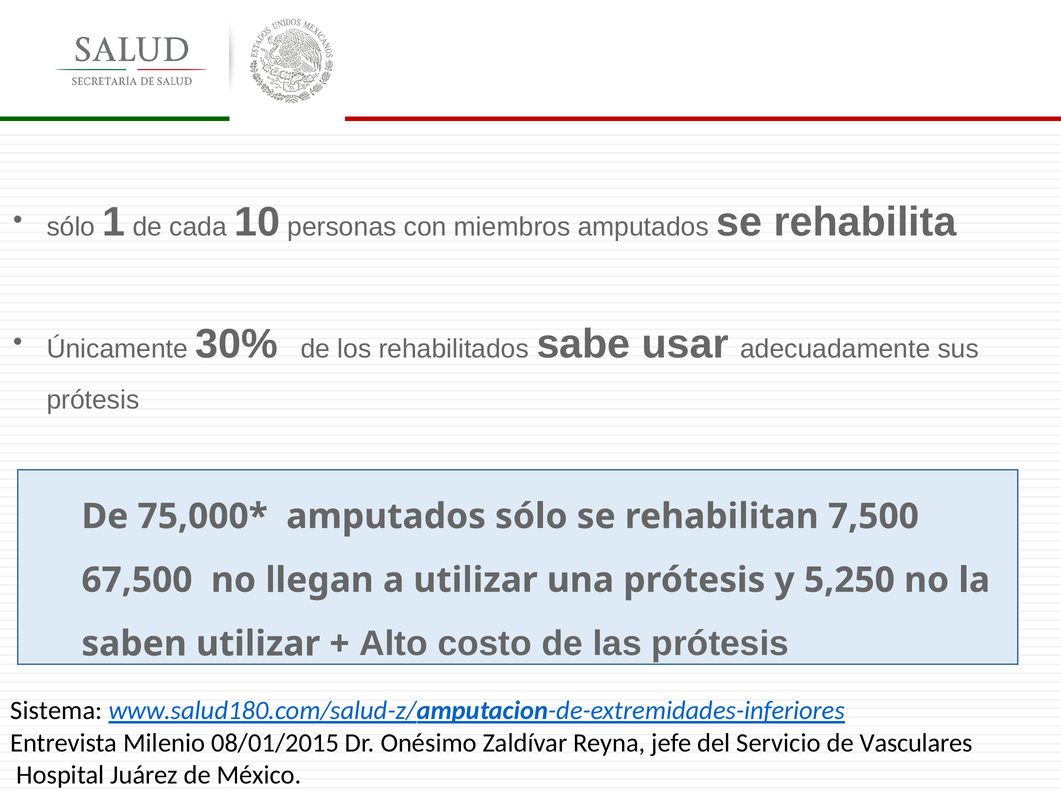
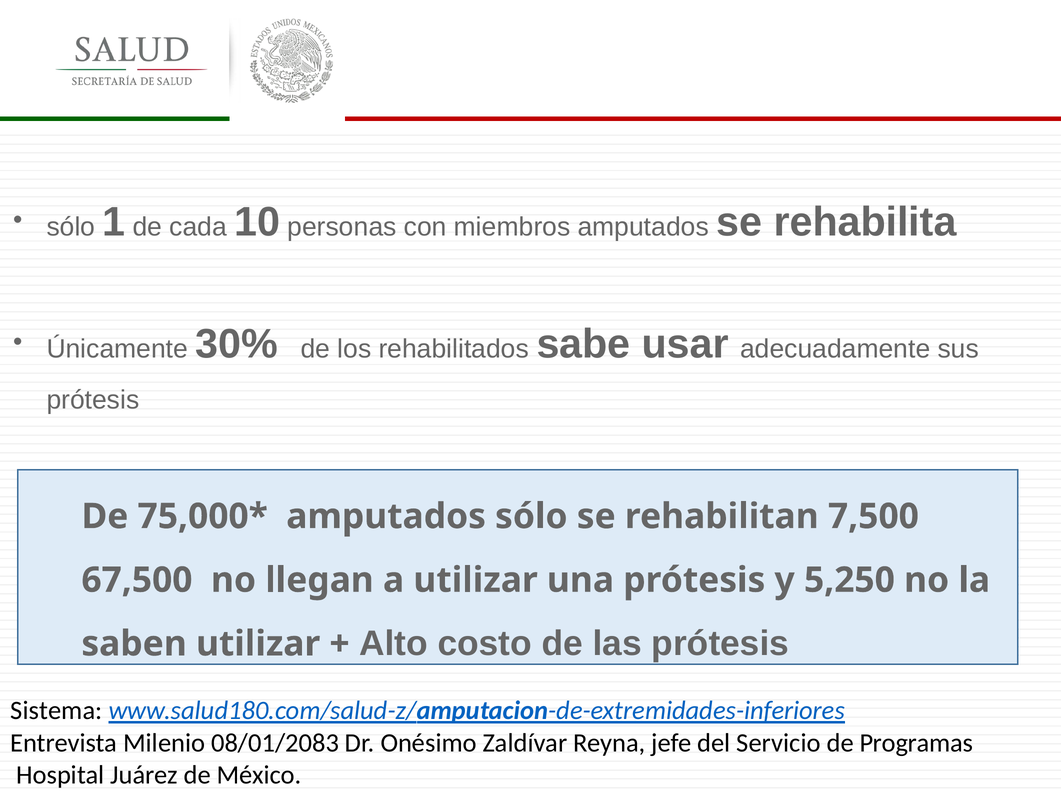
08/01/2015: 08/01/2015 -> 08/01/2083
Vasculares: Vasculares -> Programas
